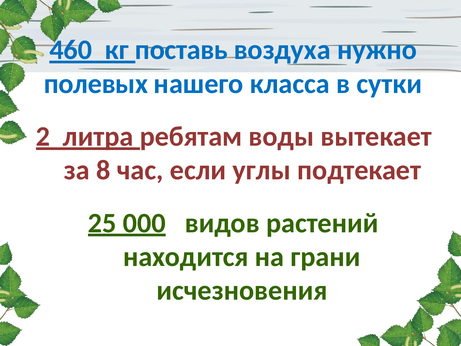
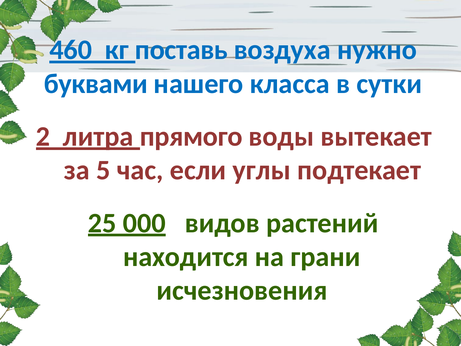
полевых: полевых -> буквами
ребятам: ребятам -> прямого
8: 8 -> 5
